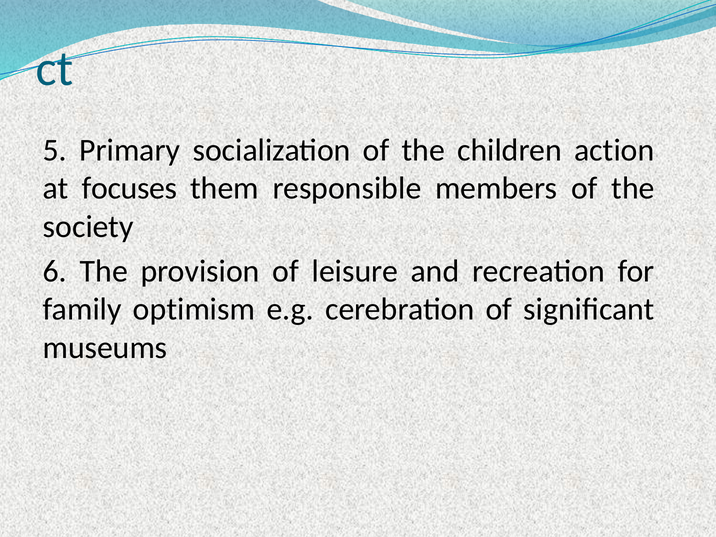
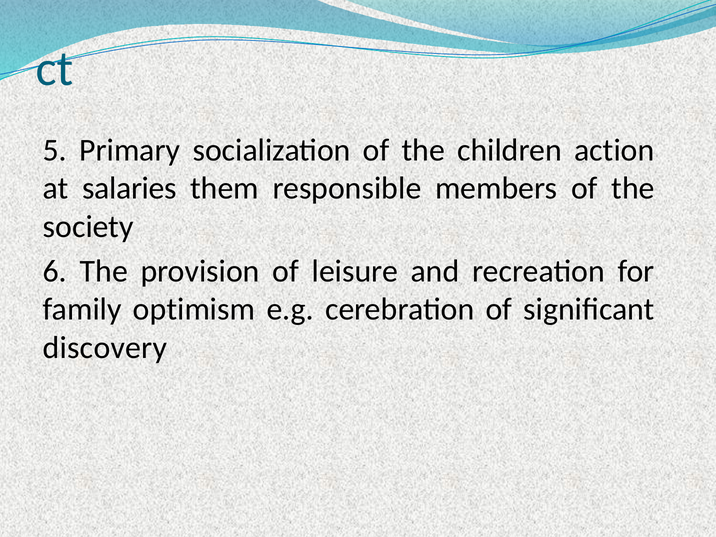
focuses: focuses -> salaries
museums: museums -> discovery
